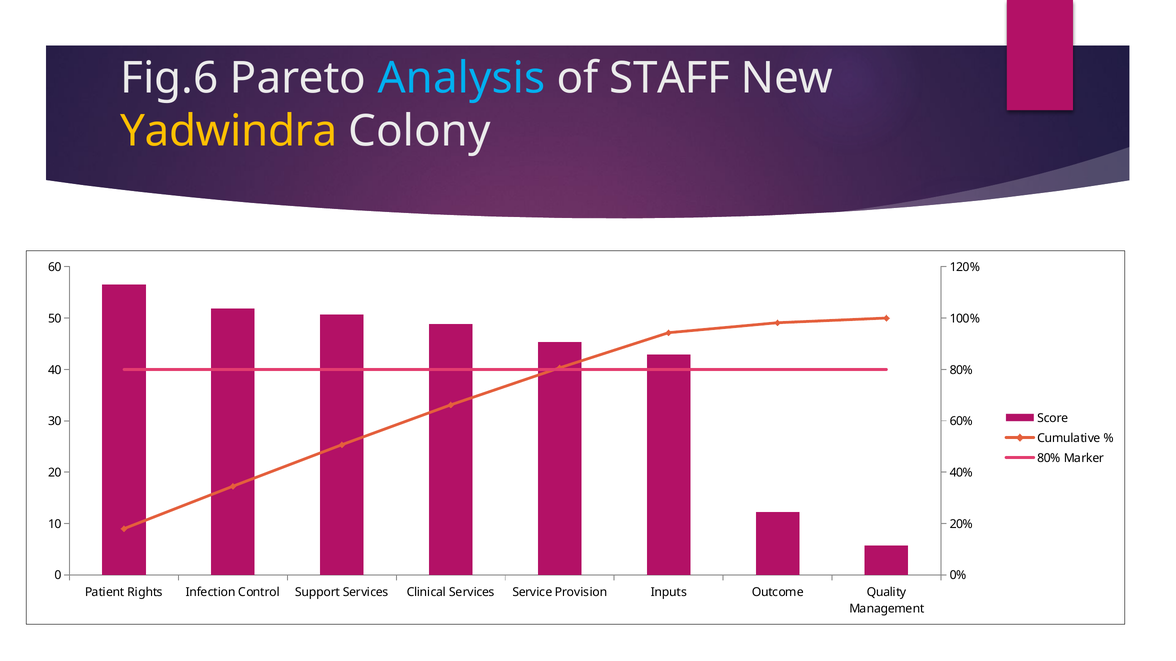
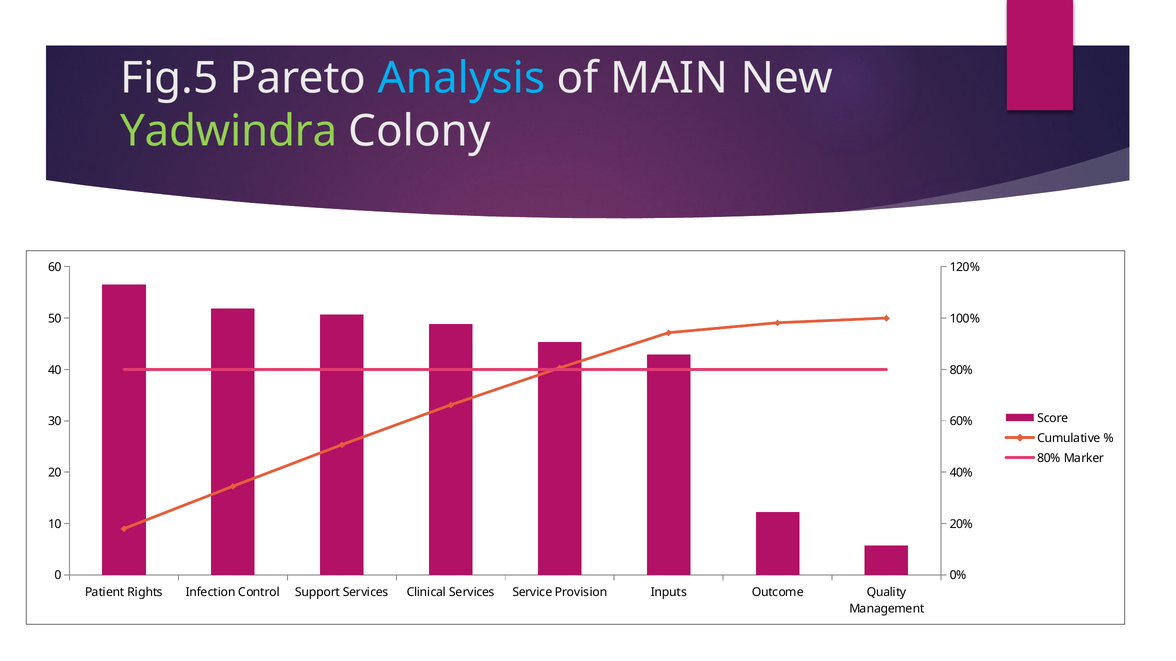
Fig.6: Fig.6 -> Fig.5
STAFF: STAFF -> MAIN
Yadwindra colour: yellow -> light green
